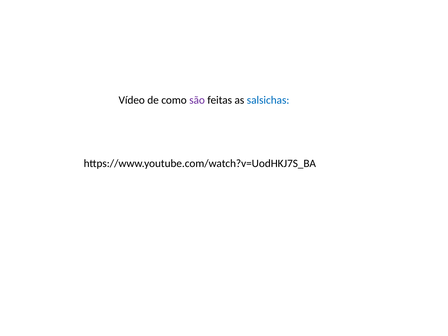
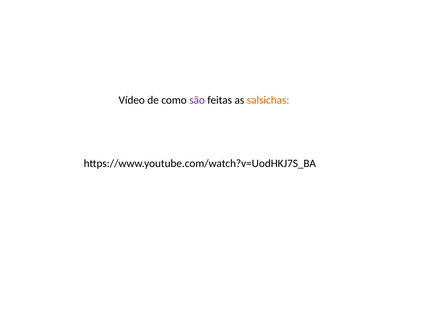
salsichas colour: blue -> orange
